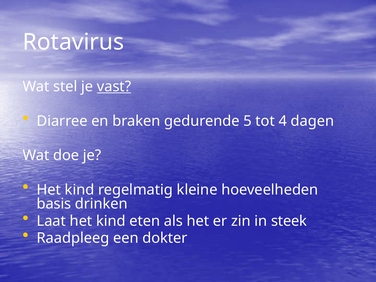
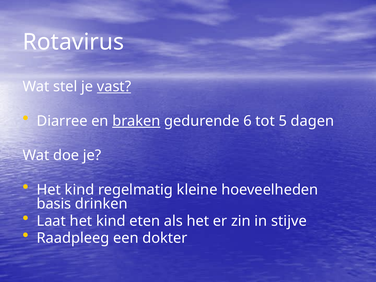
braken underline: none -> present
5: 5 -> 6
4: 4 -> 5
steek: steek -> stijve
